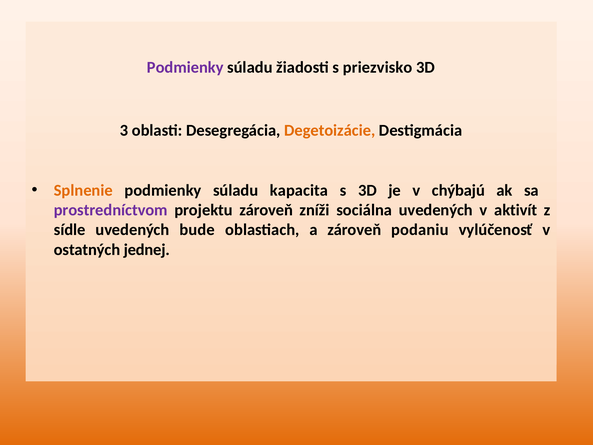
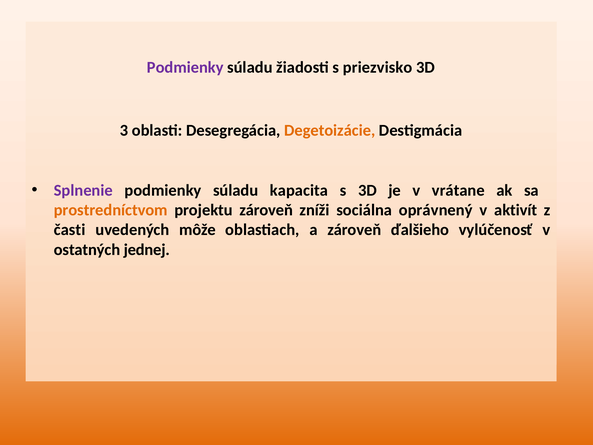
Splnenie colour: orange -> purple
chýbajú: chýbajú -> vrátane
prostredníctvom colour: purple -> orange
sociálna uvedených: uvedených -> oprávnený
sídle: sídle -> časti
bude: bude -> môže
podaniu: podaniu -> ďalšieho
